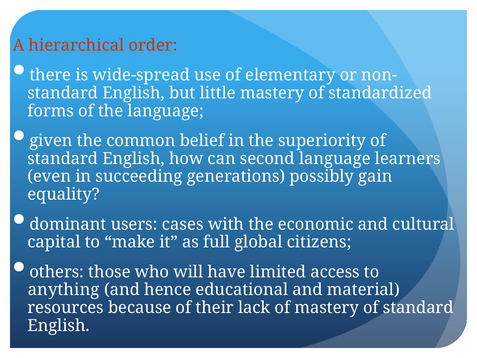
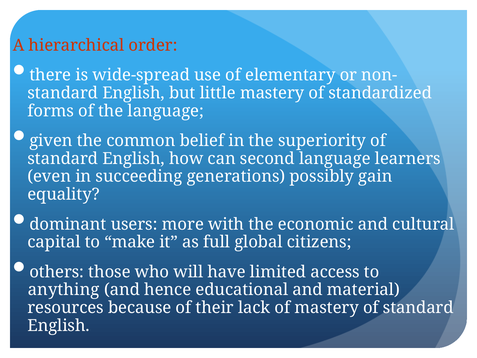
cases: cases -> more
